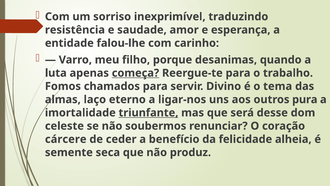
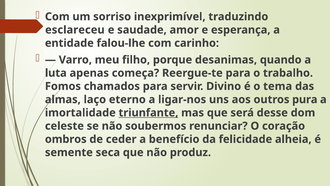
resistência: resistência -> esclareceu
começa underline: present -> none
cárcere: cárcere -> ombros
